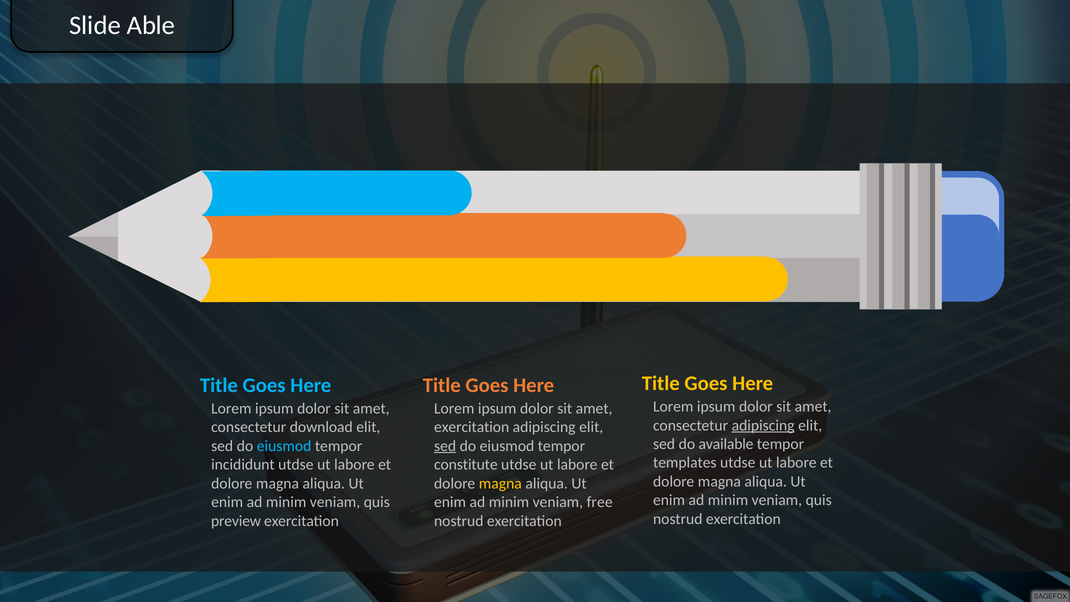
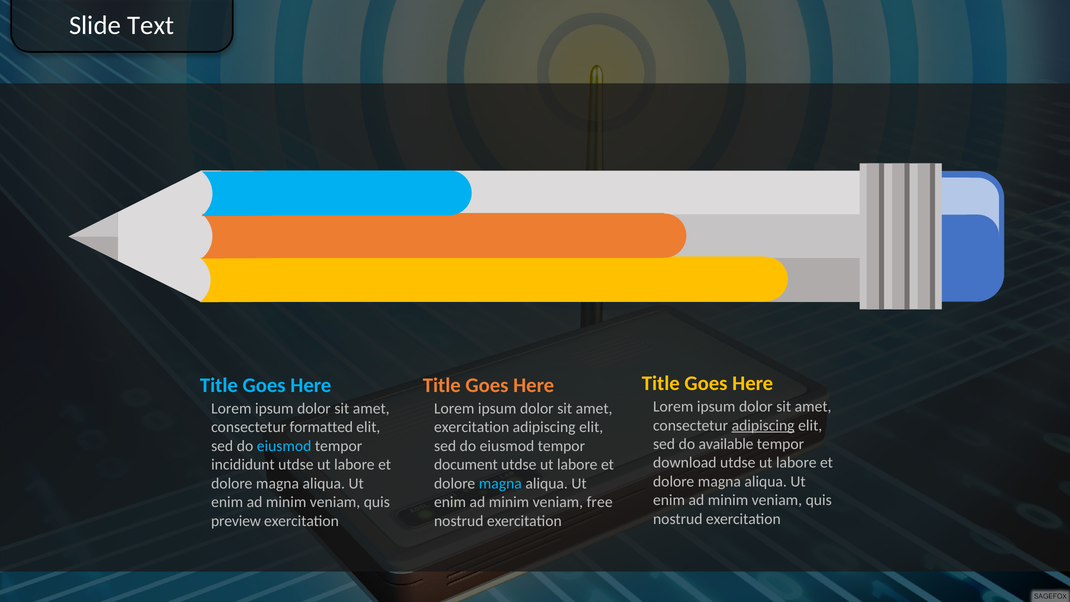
Able: Able -> Text
download: download -> formatted
sed at (445, 446) underline: present -> none
templates: templates -> download
constitute: constitute -> document
magna at (500, 483) colour: yellow -> light blue
